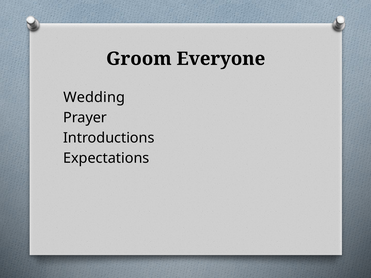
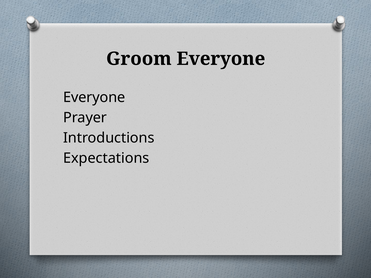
Wedding at (94, 98): Wedding -> Everyone
